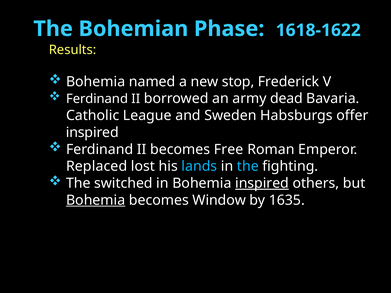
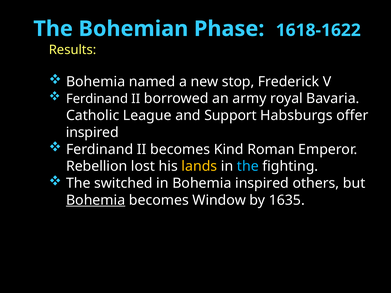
dead: dead -> royal
Sweden: Sweden -> Support
Free: Free -> Kind
Replaced: Replaced -> Rebellion
lands colour: light blue -> yellow
inspired at (262, 183) underline: present -> none
